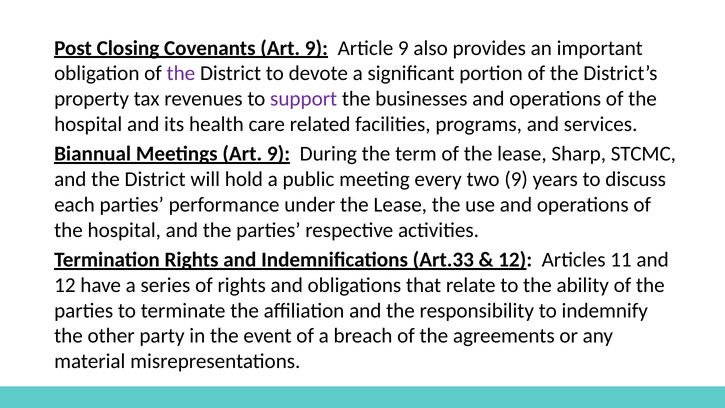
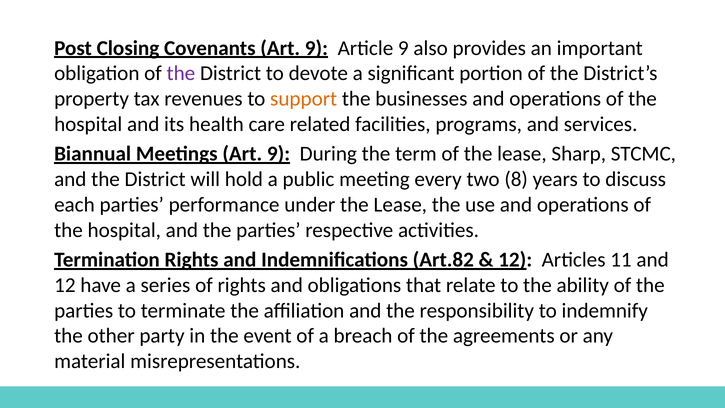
support colour: purple -> orange
two 9: 9 -> 8
Art.33: Art.33 -> Art.82
